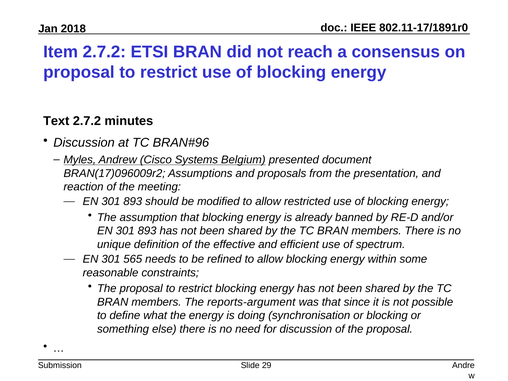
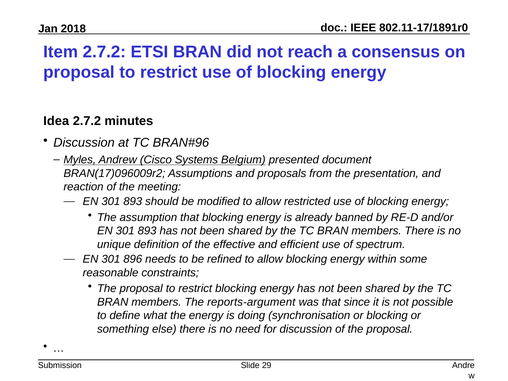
Text: Text -> Idea
565: 565 -> 896
